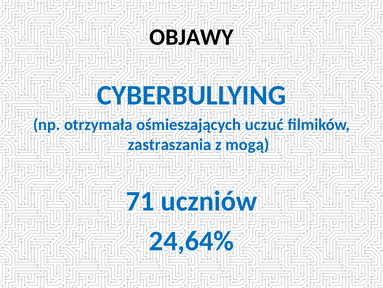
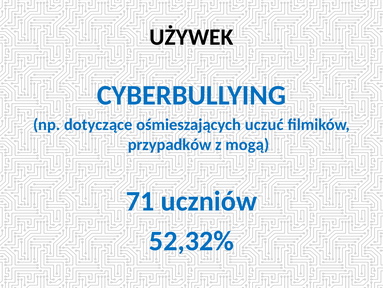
OBJAWY: OBJAWY -> UŻYWEK
otrzymała: otrzymała -> dotyczące
zastraszania: zastraszania -> przypadków
24,64%: 24,64% -> 52,32%
